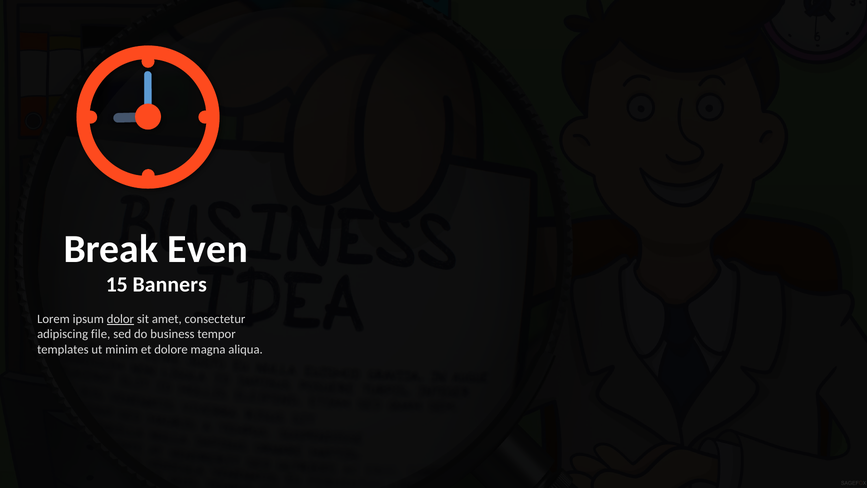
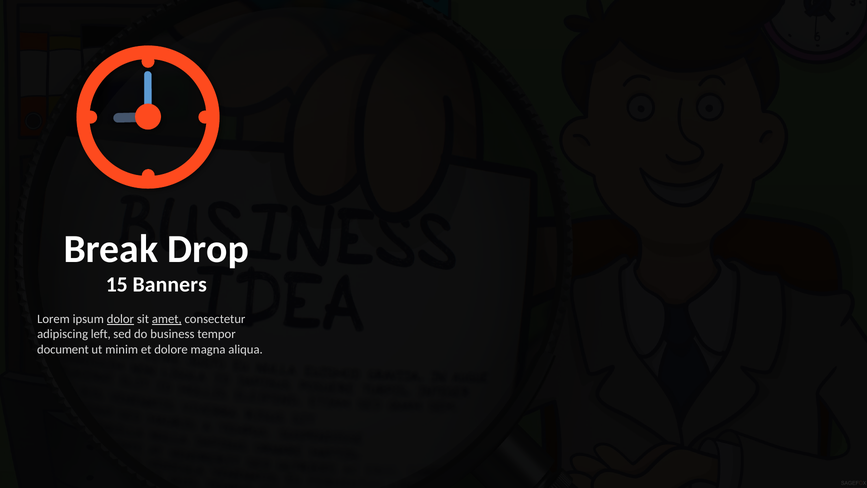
Even: Even -> Drop
amet underline: none -> present
file: file -> left
templates: templates -> document
